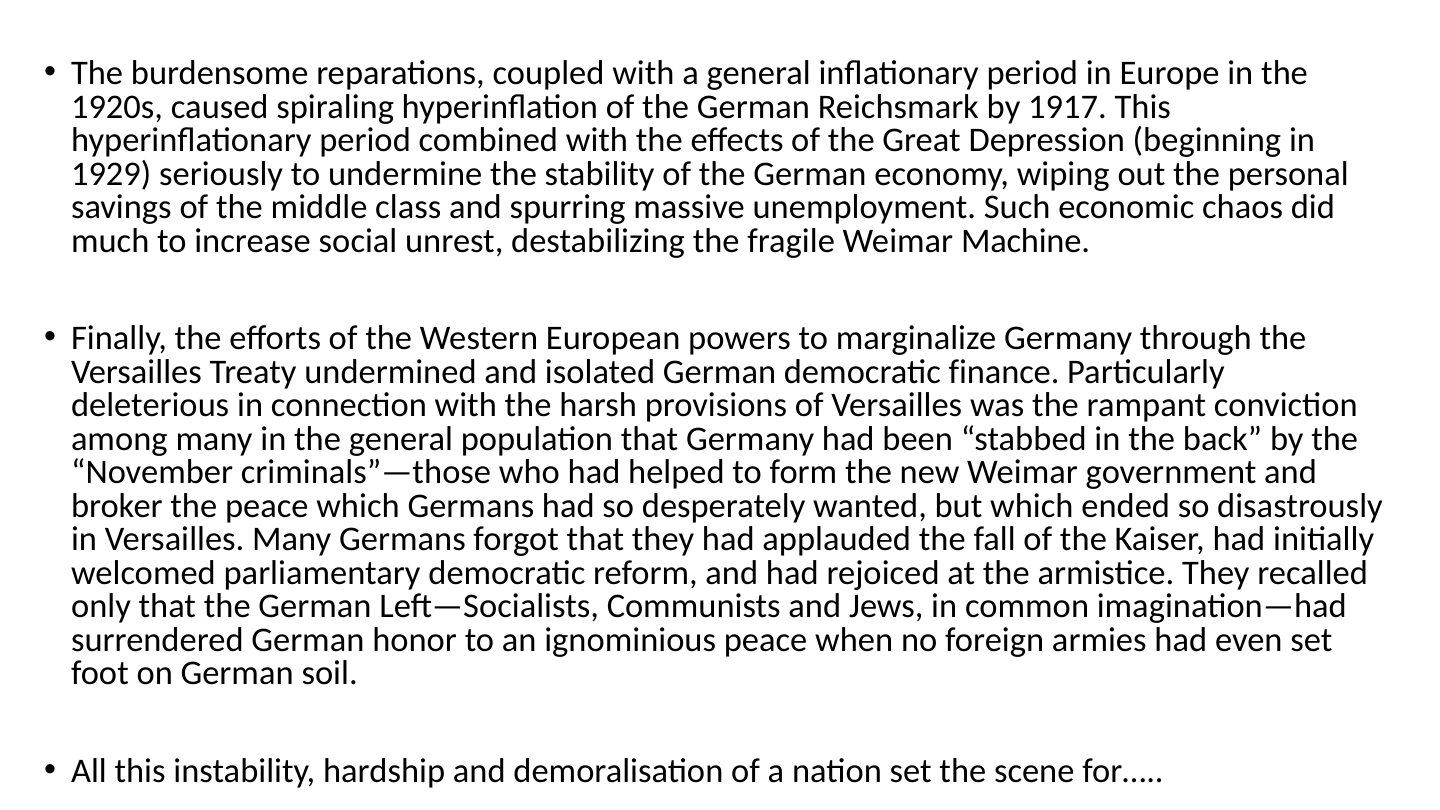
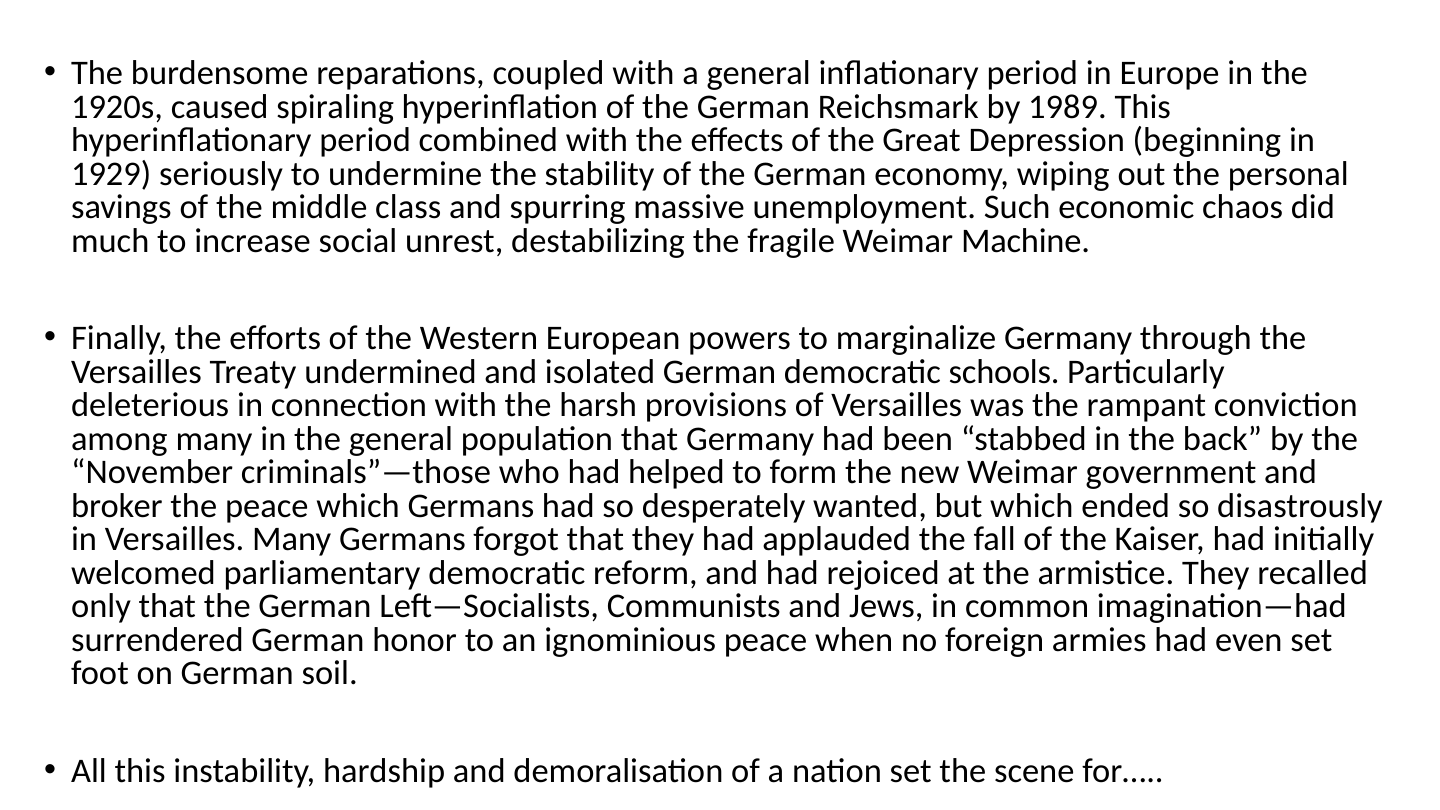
1917: 1917 -> 1989
finance: finance -> schools
